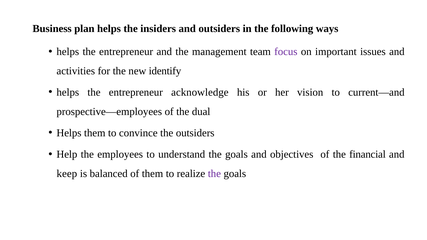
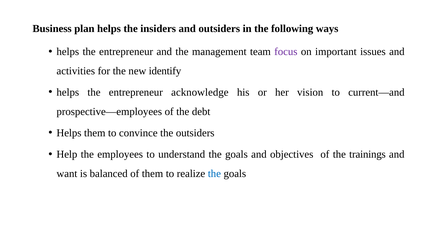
dual: dual -> debt
financial: financial -> trainings
keep: keep -> want
the at (214, 174) colour: purple -> blue
